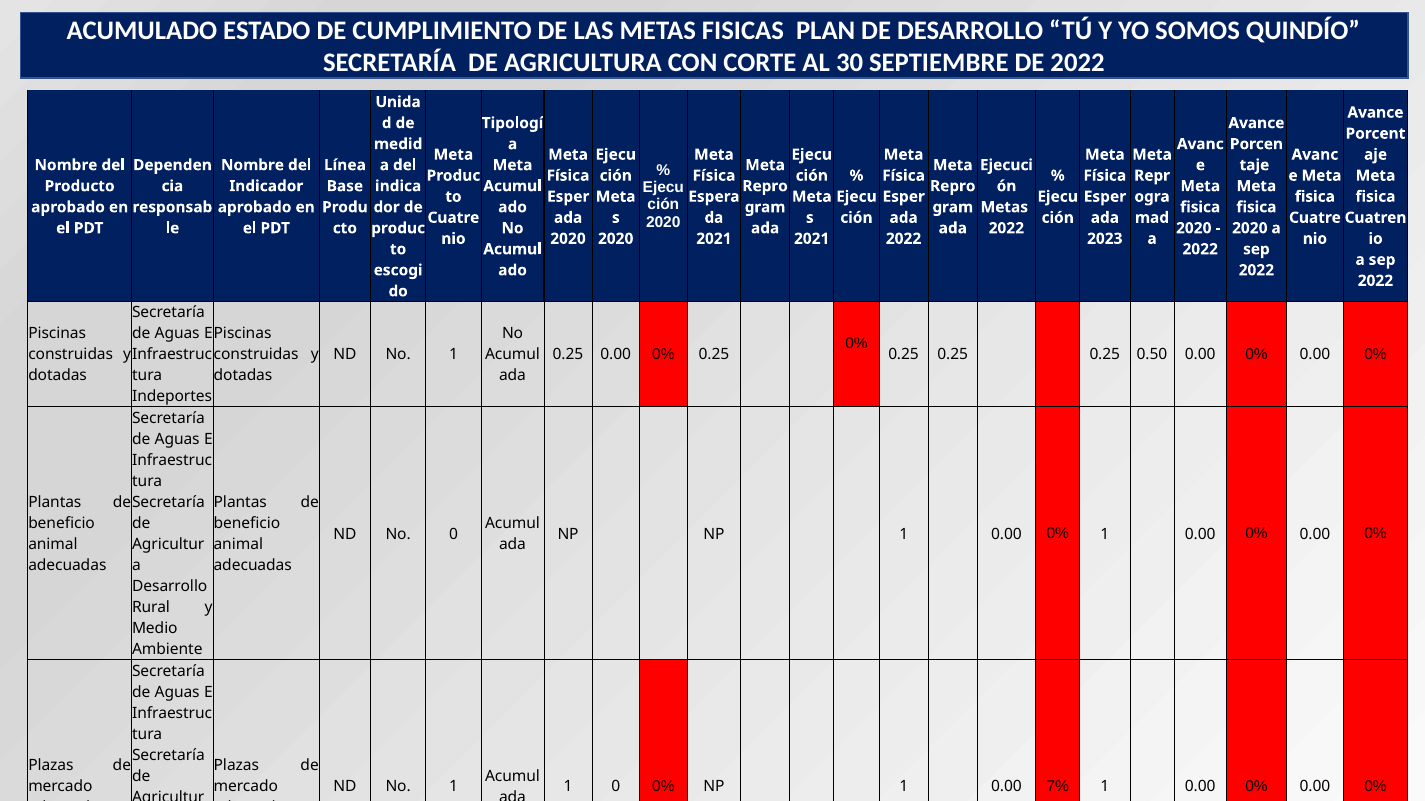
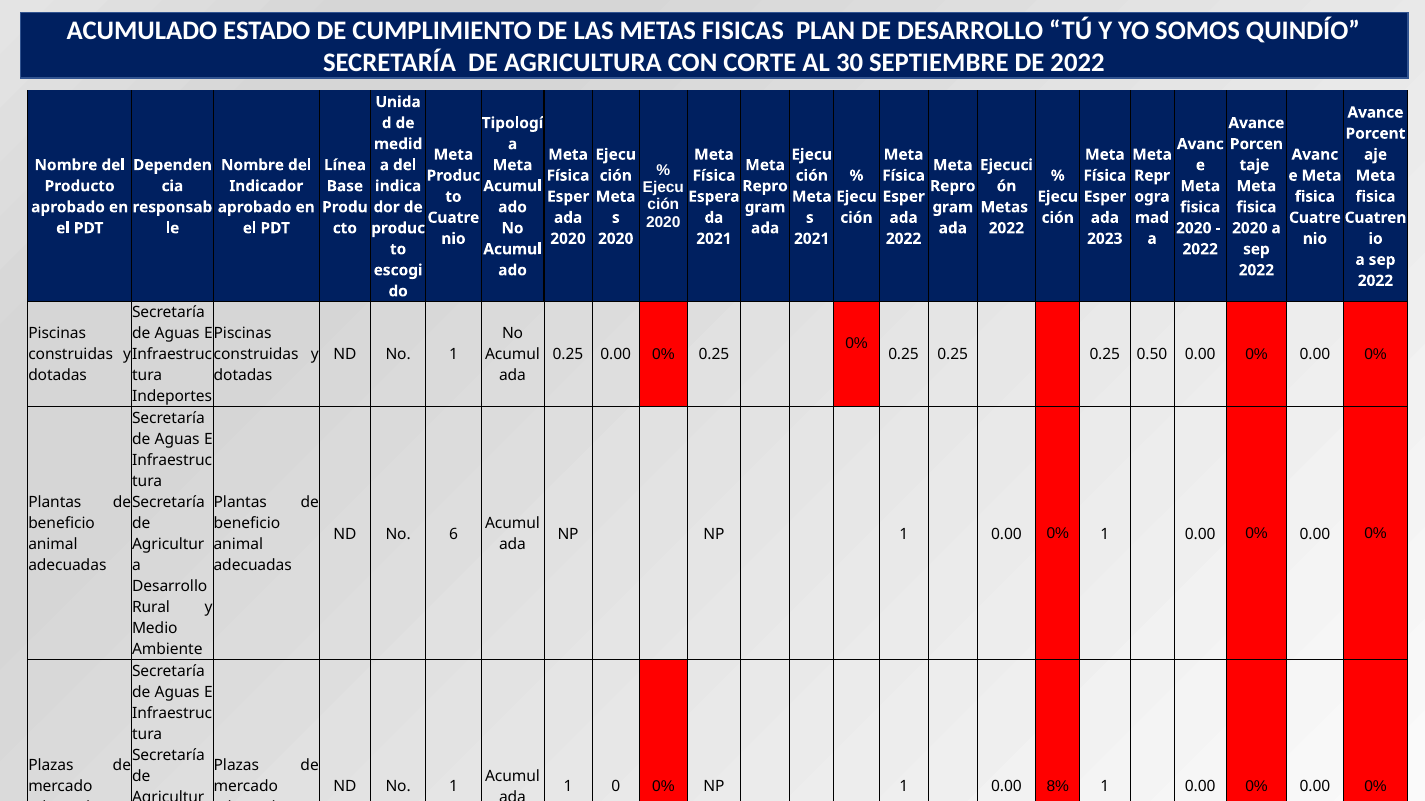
No 0: 0 -> 6
7%: 7% -> 8%
